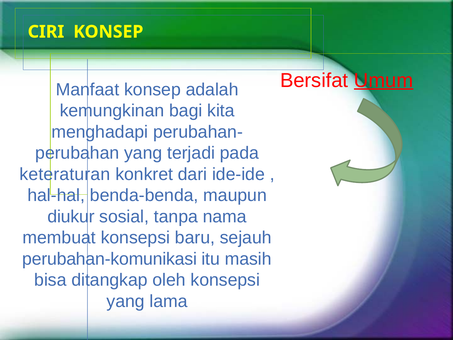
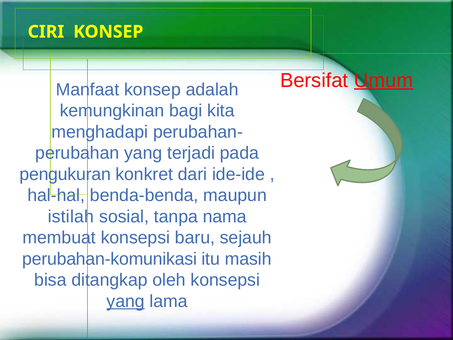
keteraturan: keteraturan -> pengukuran
diukur: diukur -> istilah
yang at (126, 301) underline: none -> present
